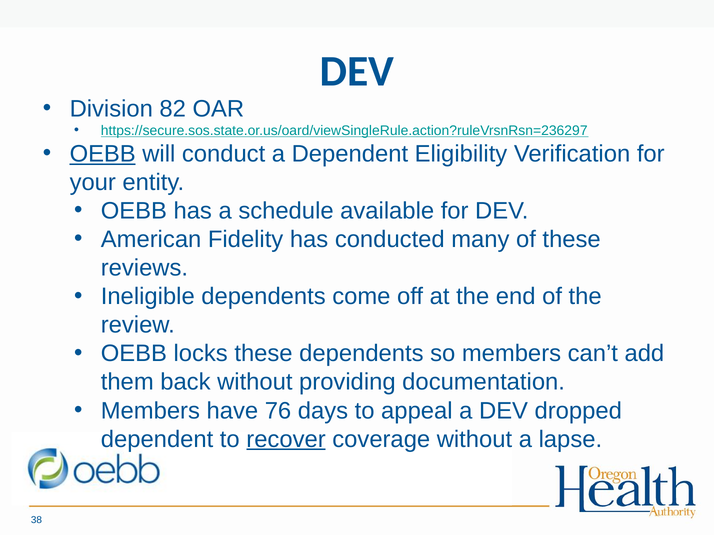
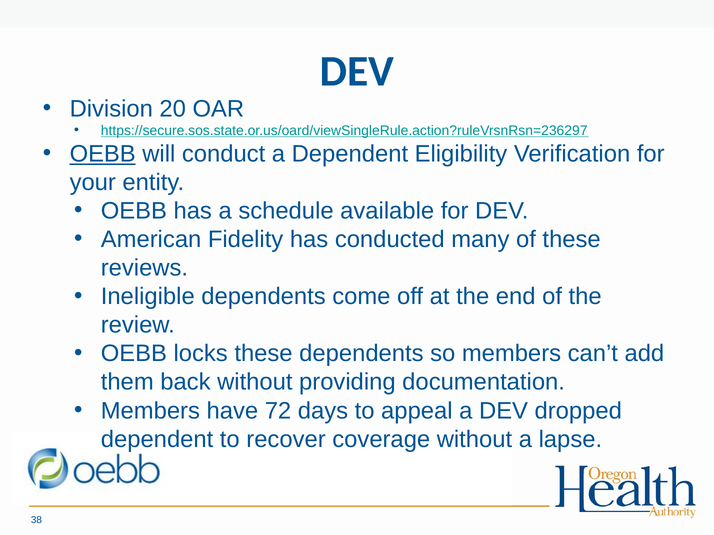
82: 82 -> 20
76: 76 -> 72
recover underline: present -> none
